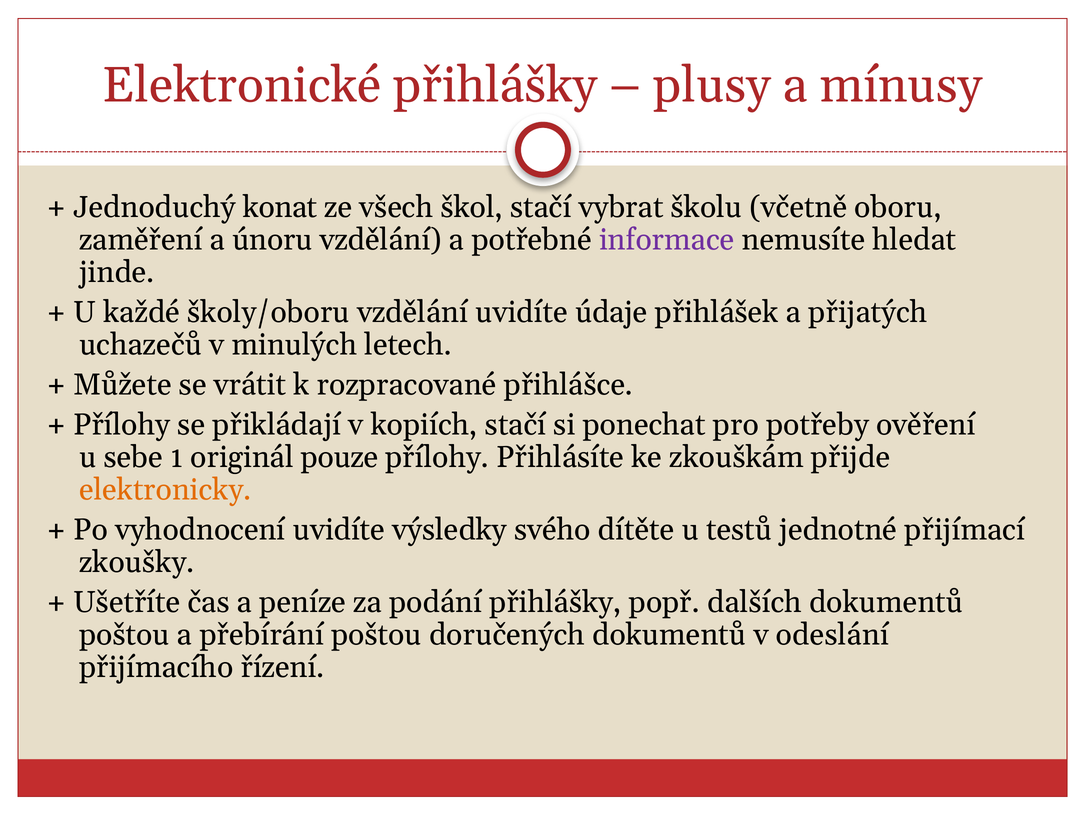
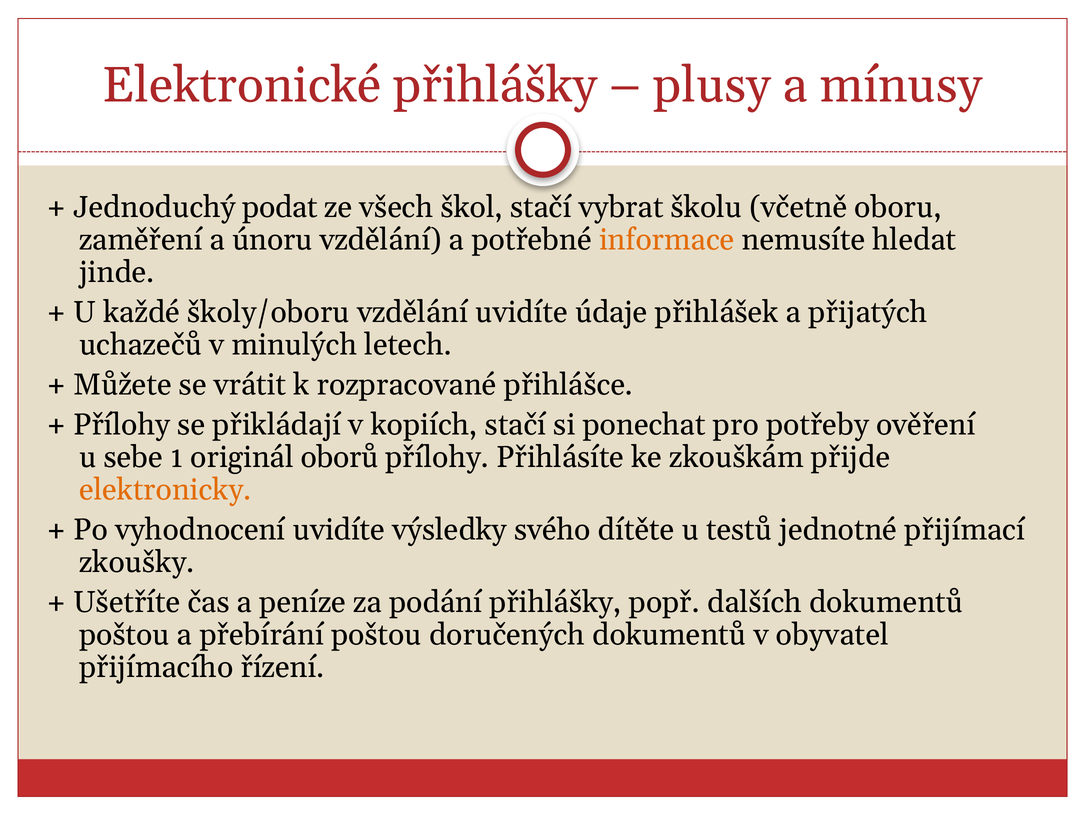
konat: konat -> podat
informace colour: purple -> orange
pouze: pouze -> oborů
odeslání: odeslání -> obyvatel
